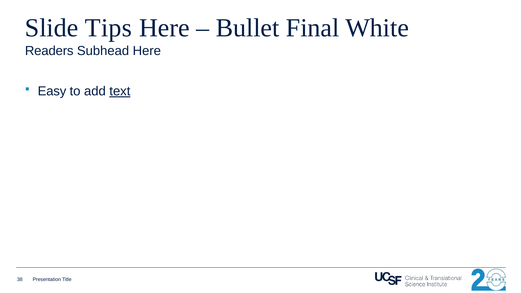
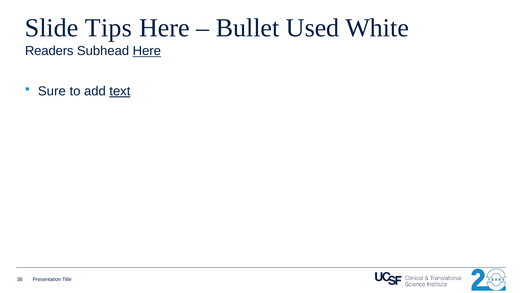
Final: Final -> Used
Here at (147, 51) underline: none -> present
Easy: Easy -> Sure
